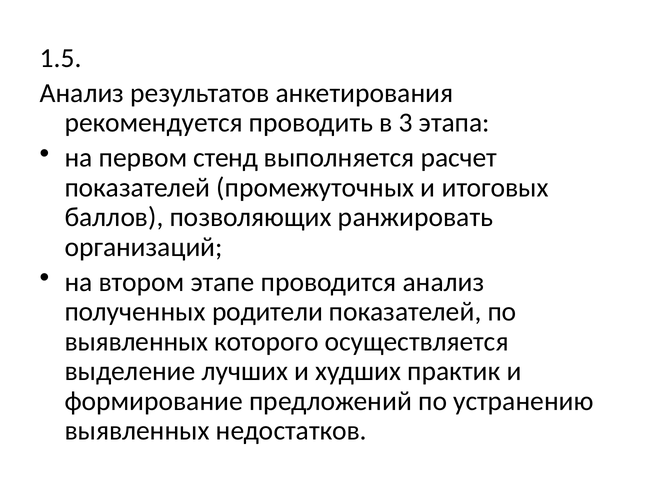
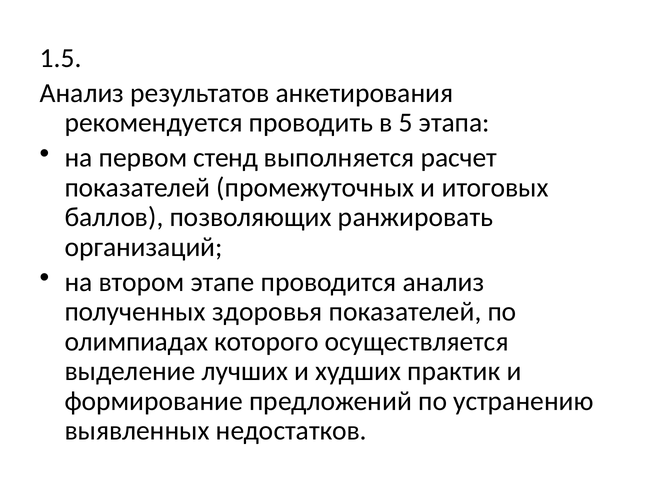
3: 3 -> 5
родители: родители -> здоровья
выявленных at (136, 342): выявленных -> олимпиадах
